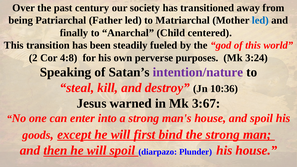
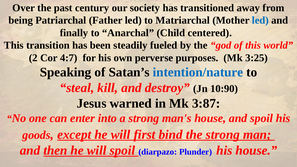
4:8: 4:8 -> 4:7
3:24: 3:24 -> 3:25
intention/nature colour: purple -> blue
10:36: 10:36 -> 10:90
3:67: 3:67 -> 3:87
